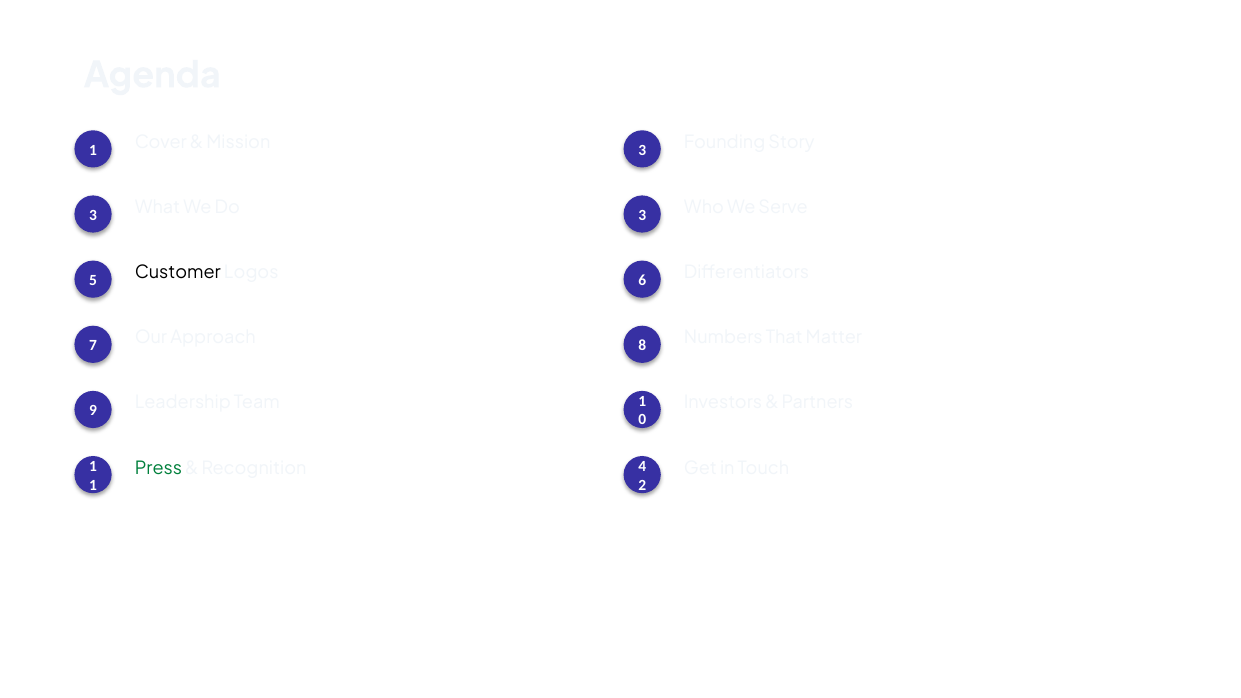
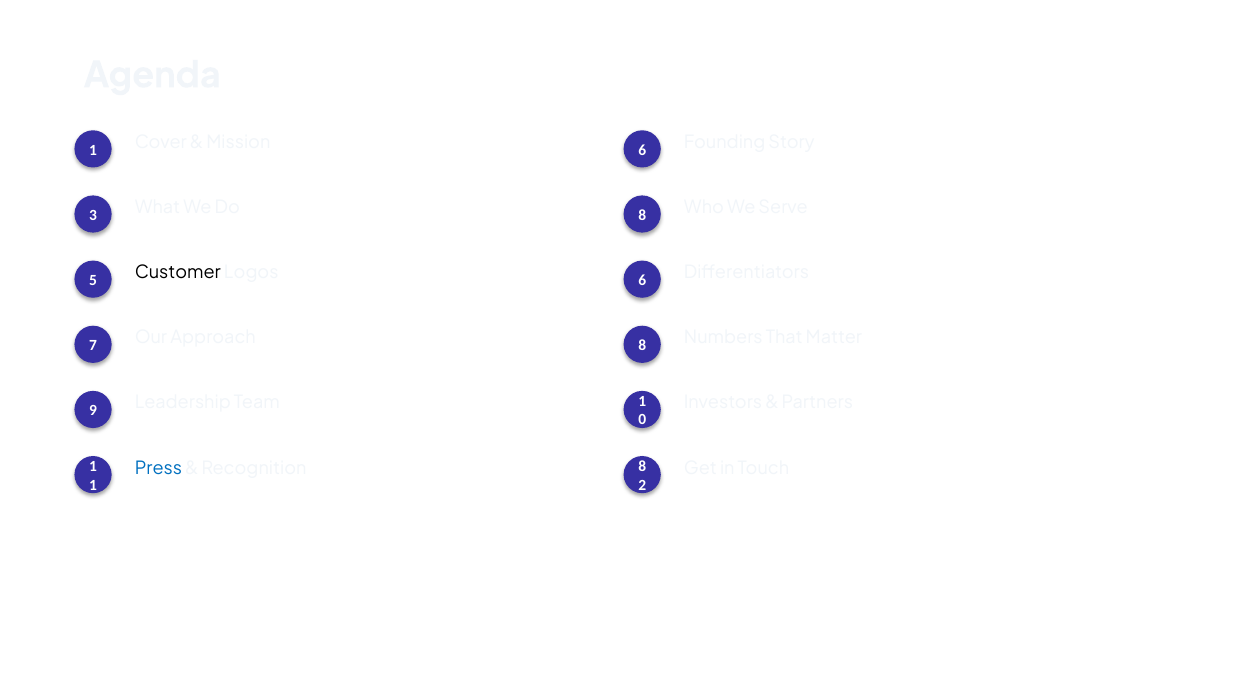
Mission 3: 3 -> 6
Do 3: 3 -> 8
Press colour: green -> blue
Recognition 4: 4 -> 8
